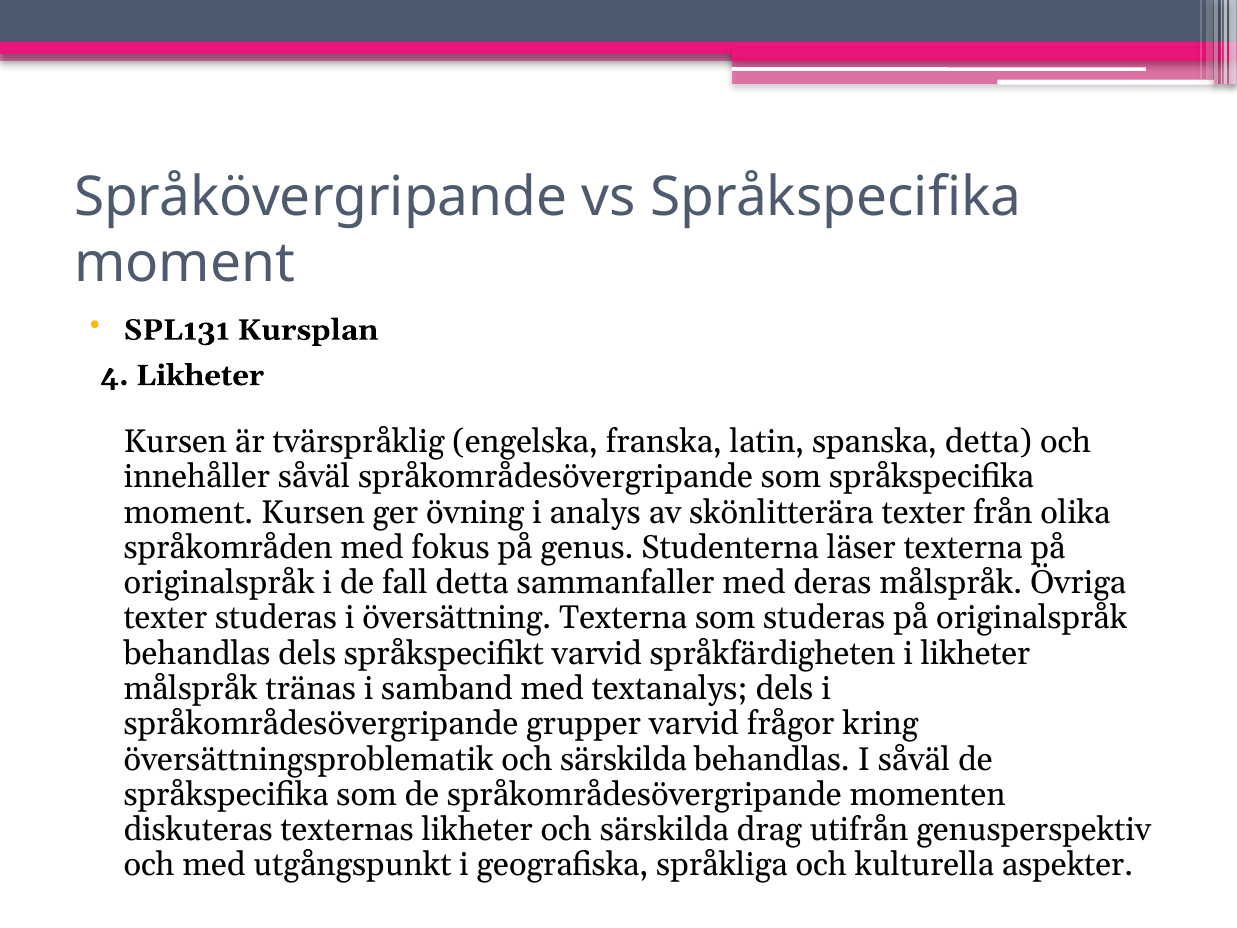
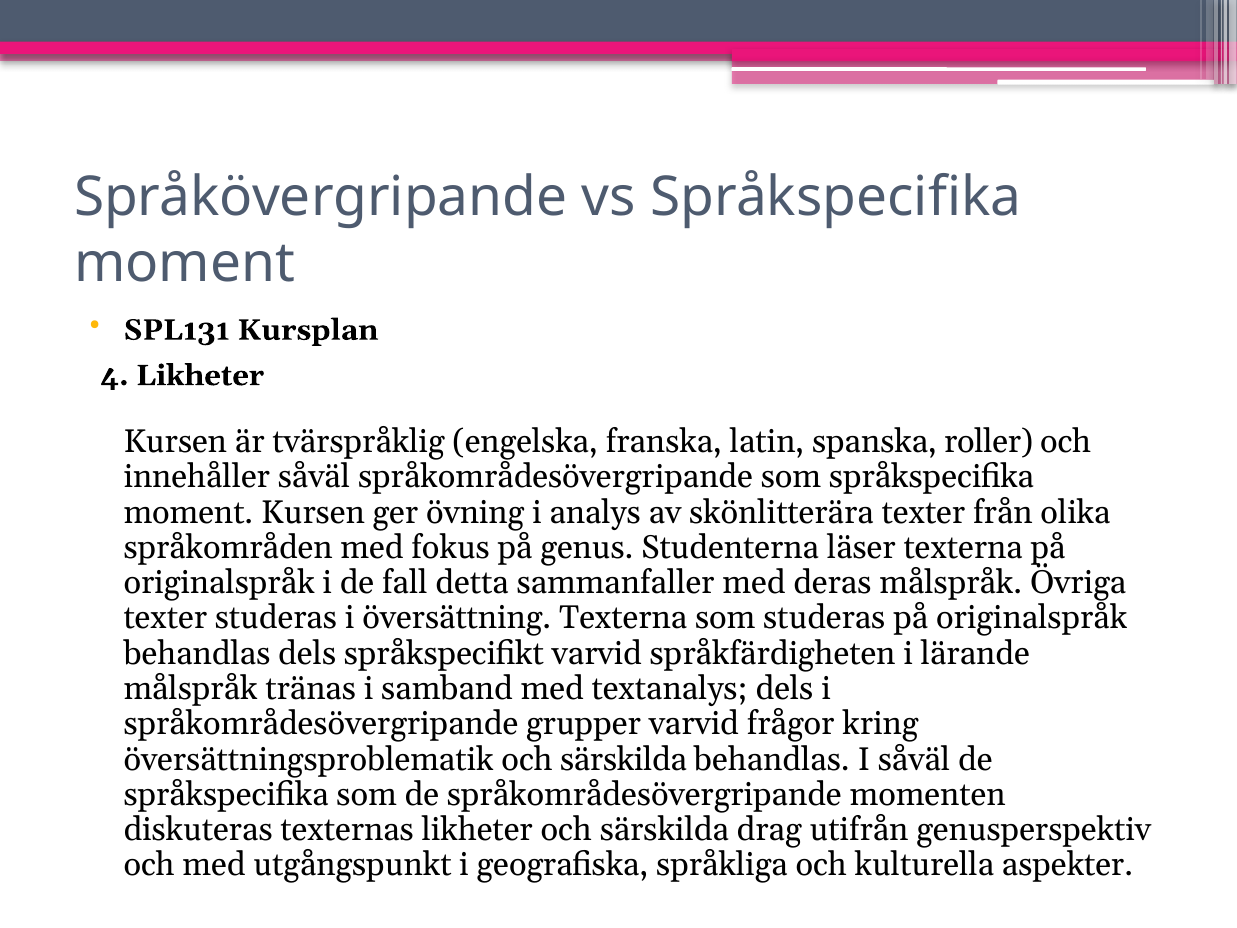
spanska detta: detta -> roller
i likheter: likheter -> lärande
